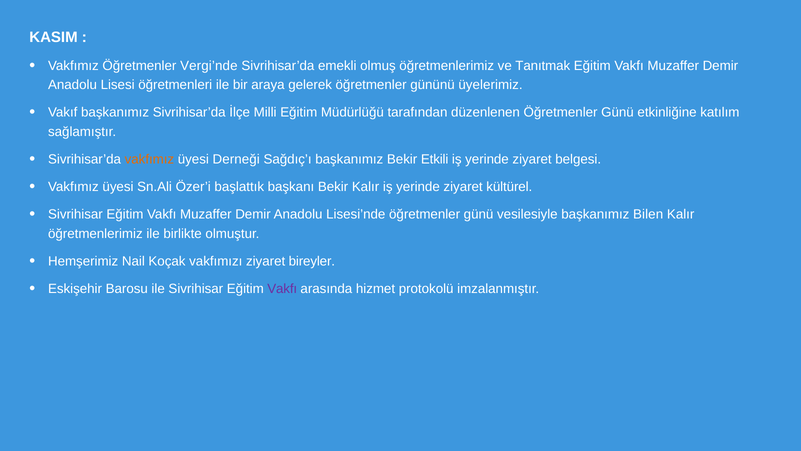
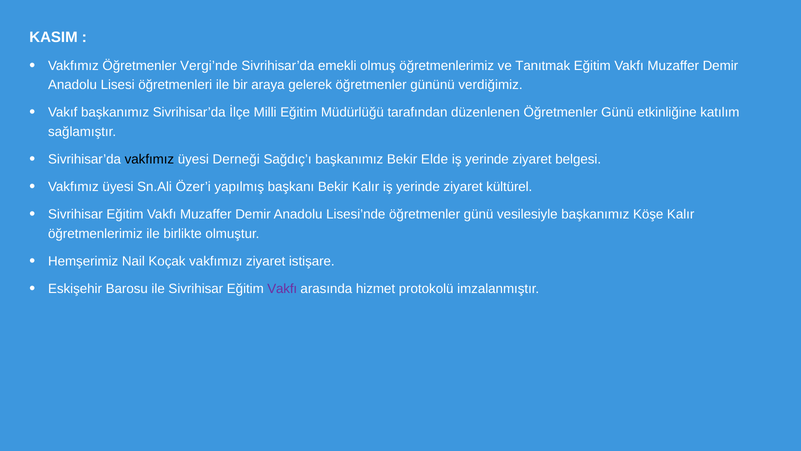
üyelerimiz: üyelerimiz -> verdiğimiz
vakfımız at (149, 159) colour: orange -> black
Etkili: Etkili -> Elde
başlattık: başlattık -> yapılmış
Bilen: Bilen -> Köşe
bireyler: bireyler -> istişare
